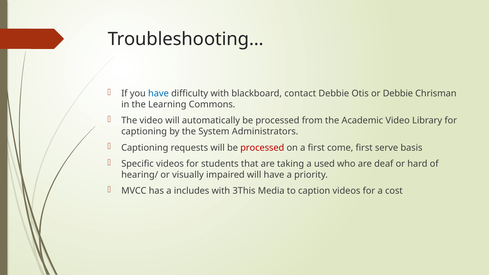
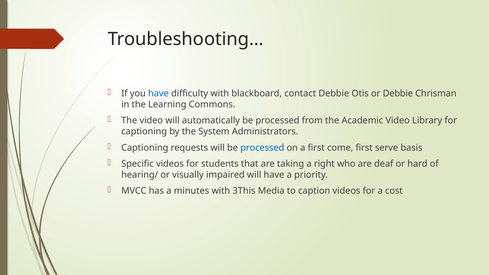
processed at (262, 148) colour: red -> blue
used: used -> right
includes: includes -> minutes
